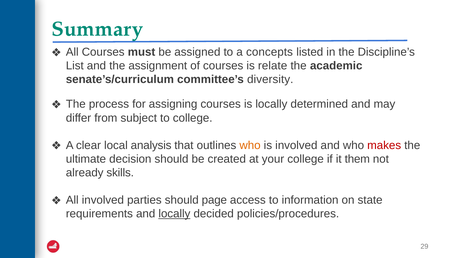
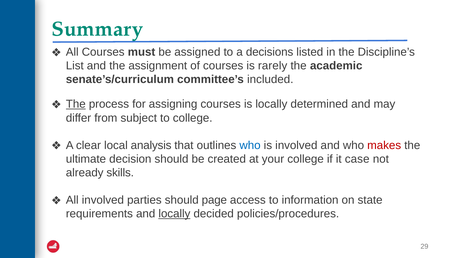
concepts: concepts -> decisions
relate: relate -> rarely
diversity: diversity -> included
The at (76, 105) underline: none -> present
who at (250, 146) colour: orange -> blue
them: them -> case
